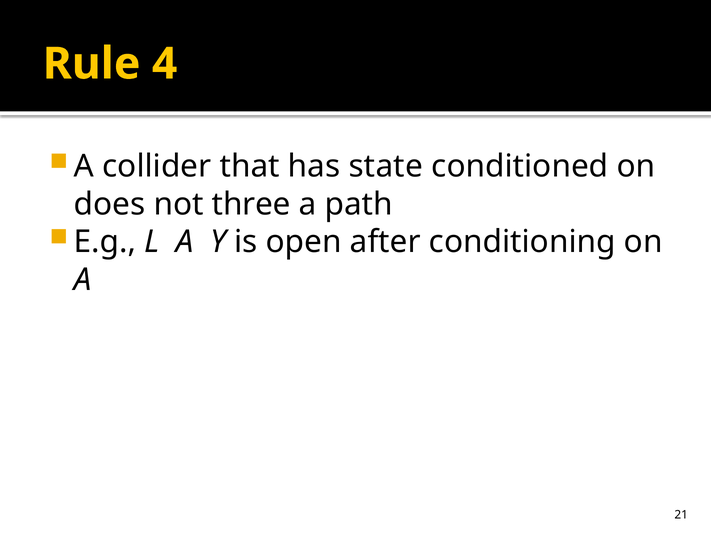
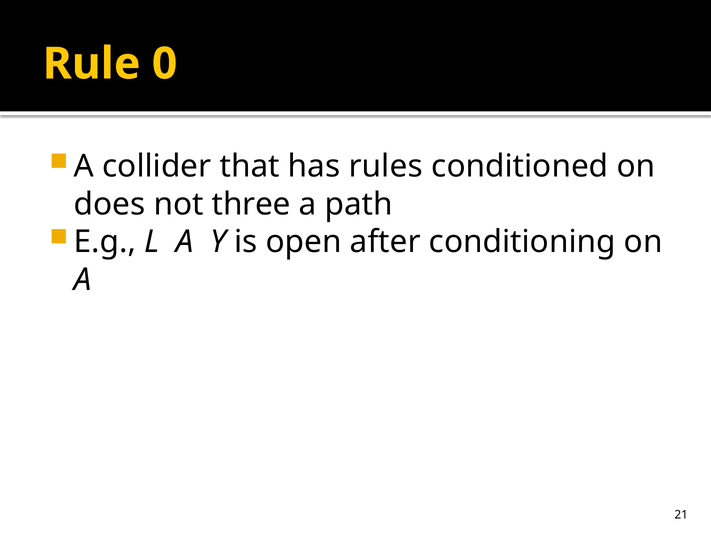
4: 4 -> 0
state: state -> rules
